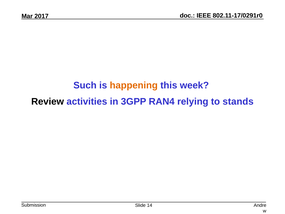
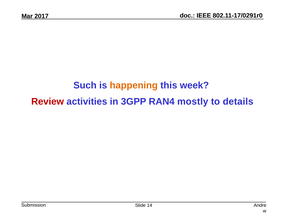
Review colour: black -> red
relying: relying -> mostly
stands: stands -> details
